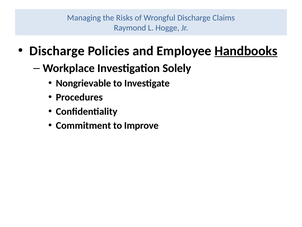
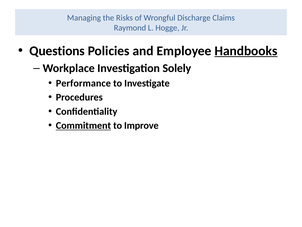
Discharge at (57, 51): Discharge -> Questions
Nongrievable: Nongrievable -> Performance
Commitment underline: none -> present
